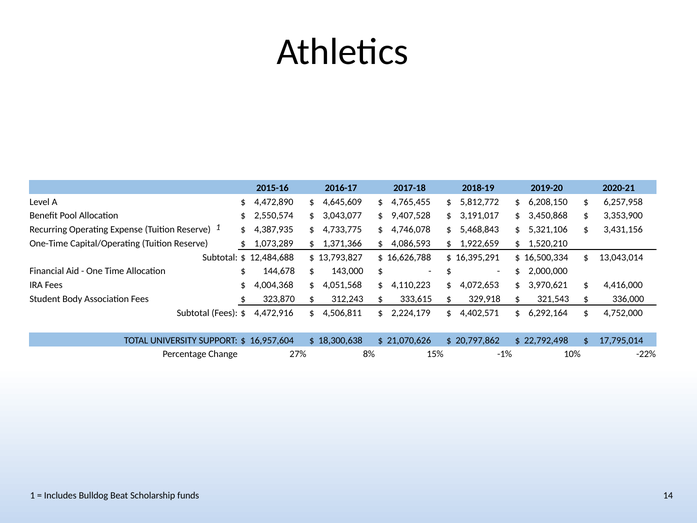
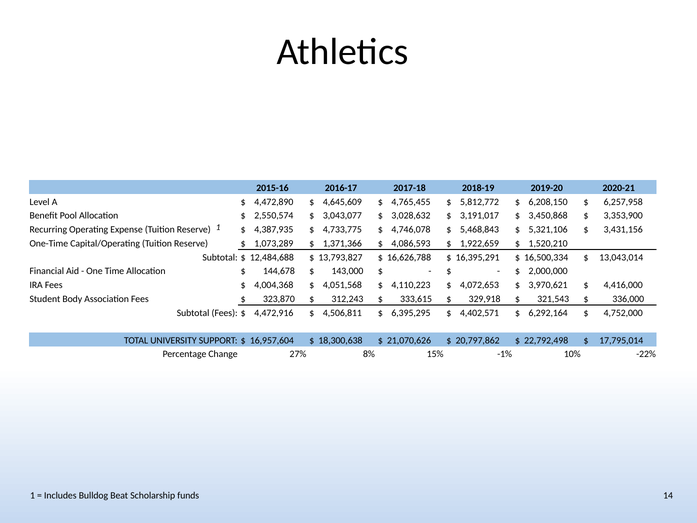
9,407,528: 9,407,528 -> 3,028,632
2,224,179: 2,224,179 -> 6,395,295
